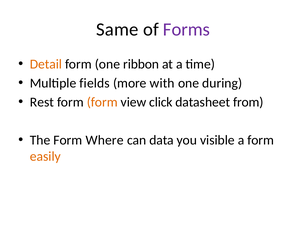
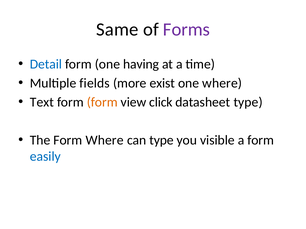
Detail colour: orange -> blue
ribbon: ribbon -> having
with: with -> exist
one during: during -> where
Rest: Rest -> Text
datasheet from: from -> type
can data: data -> type
easily colour: orange -> blue
